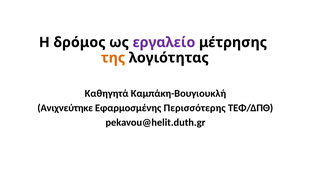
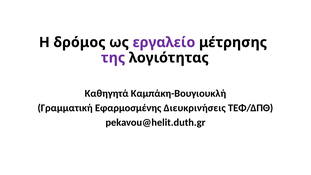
της colour: orange -> purple
Ανιχνεύτηκε: Ανιχνεύτηκε -> Γραμματική
Περισσότερης: Περισσότερης -> Διευκρινήσεις
